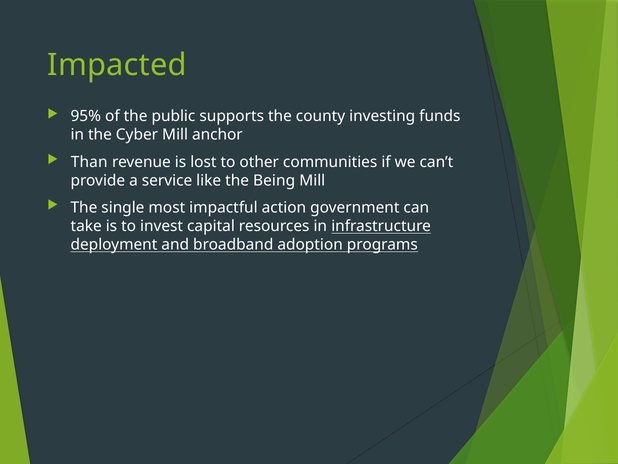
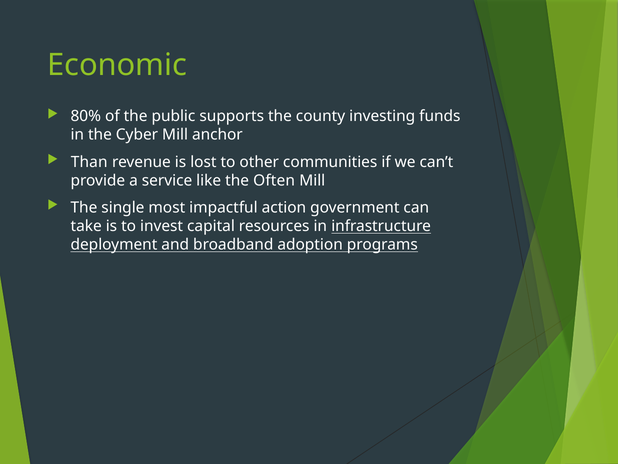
Impacted: Impacted -> Economic
95%: 95% -> 80%
Being: Being -> Often
